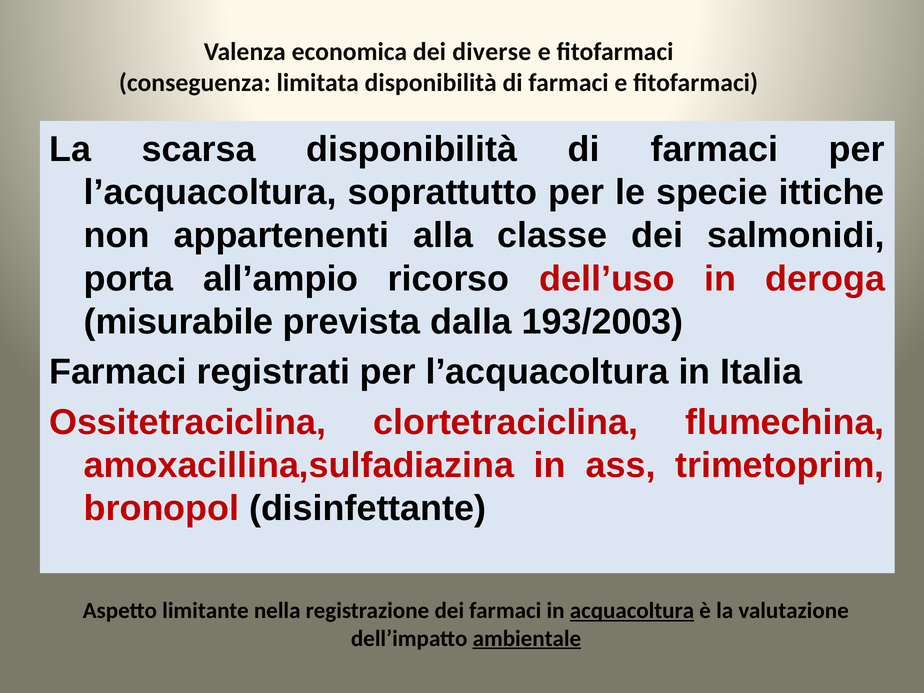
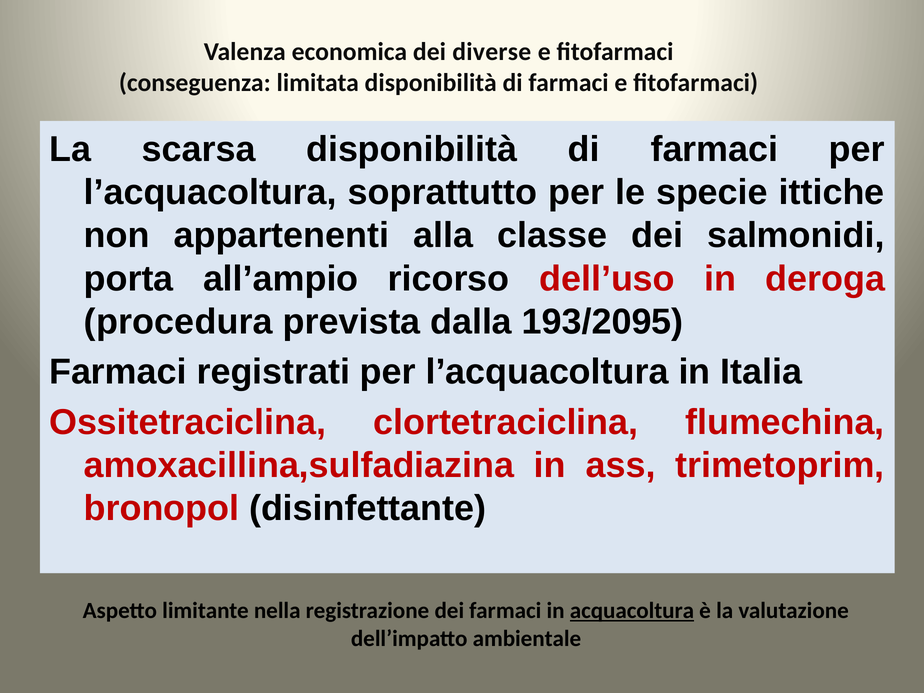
misurabile: misurabile -> procedura
193/2003: 193/2003 -> 193/2095
ambientale underline: present -> none
